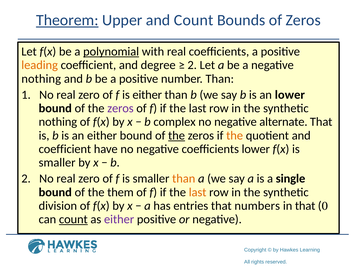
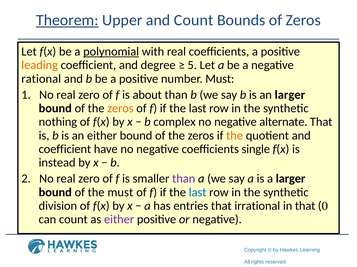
2 at (192, 65): 2 -> 5
nothing at (41, 79): nothing -> rational
number Than: Than -> Must
is either: either -> about
an lower: lower -> larger
zeros at (120, 109) colour: purple -> orange
the at (177, 136) underline: present -> none
coefficients lower: lower -> single
smaller at (57, 163): smaller -> instead
than at (184, 179) colour: orange -> purple
a single: single -> larger
the them: them -> must
last at (198, 193) colour: orange -> blue
numbers: numbers -> irrational
count at (73, 220) underline: present -> none
